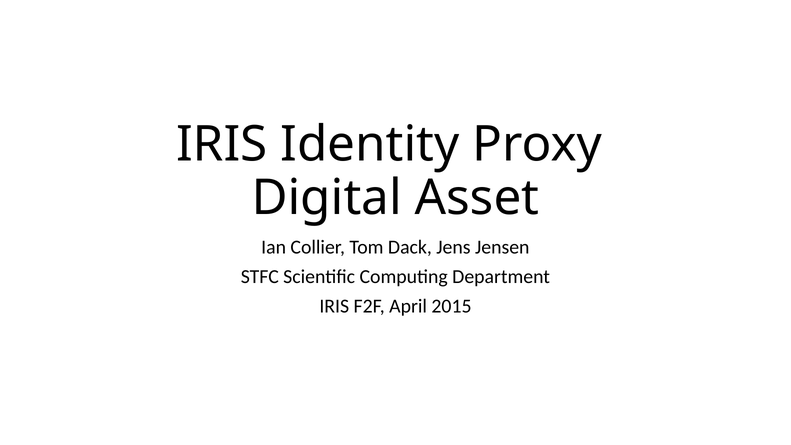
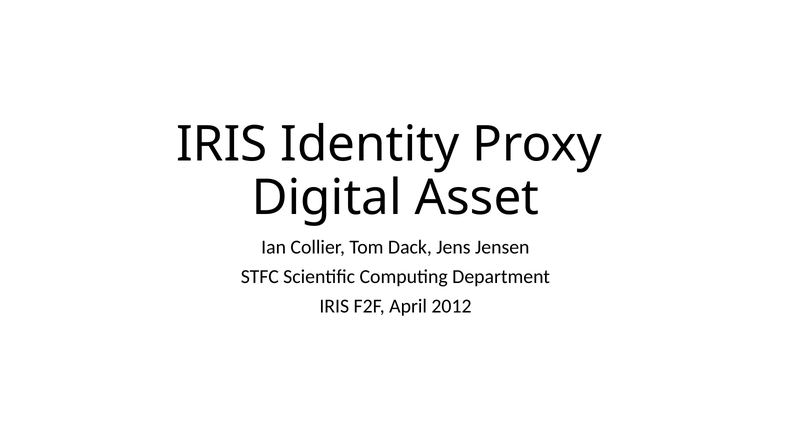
2015: 2015 -> 2012
